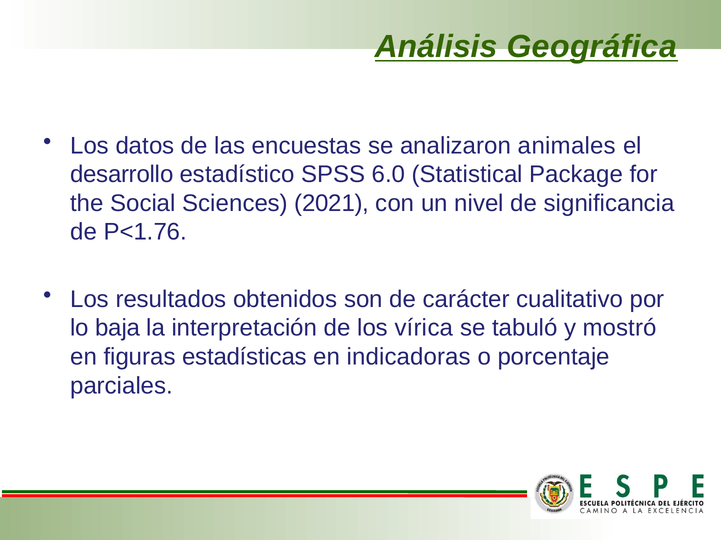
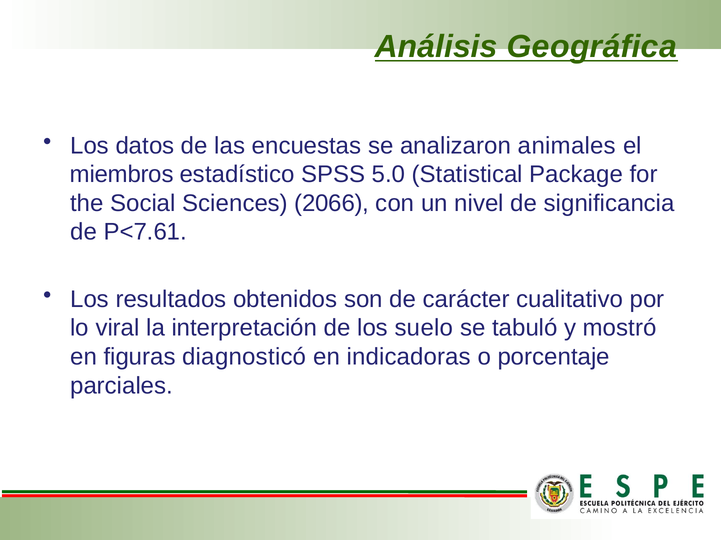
desarrollo: desarrollo -> miembros
6.0: 6.0 -> 5.0
2021: 2021 -> 2066
P<1.76: P<1.76 -> P<7.61
baja: baja -> viral
vírica: vírica -> suelo
estadísticas: estadísticas -> diagnosticó
